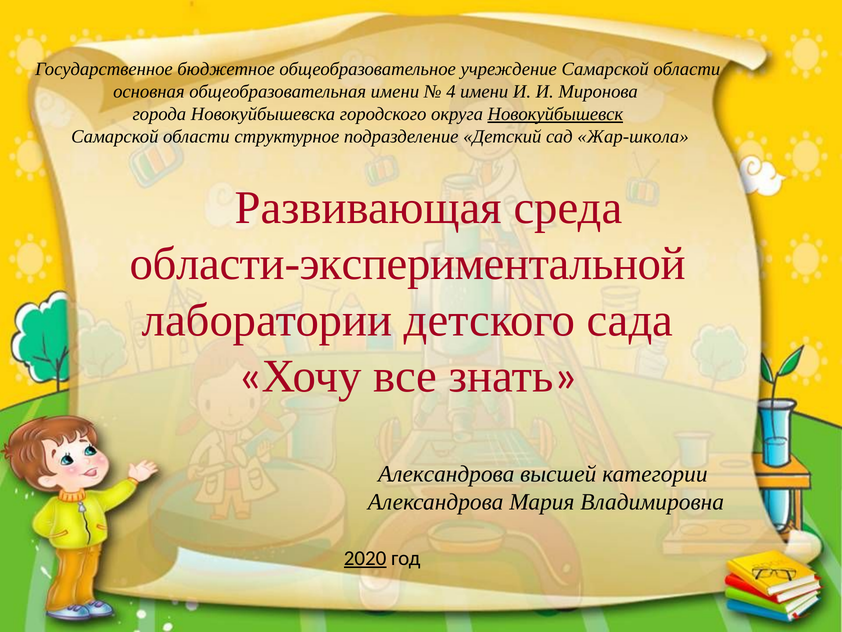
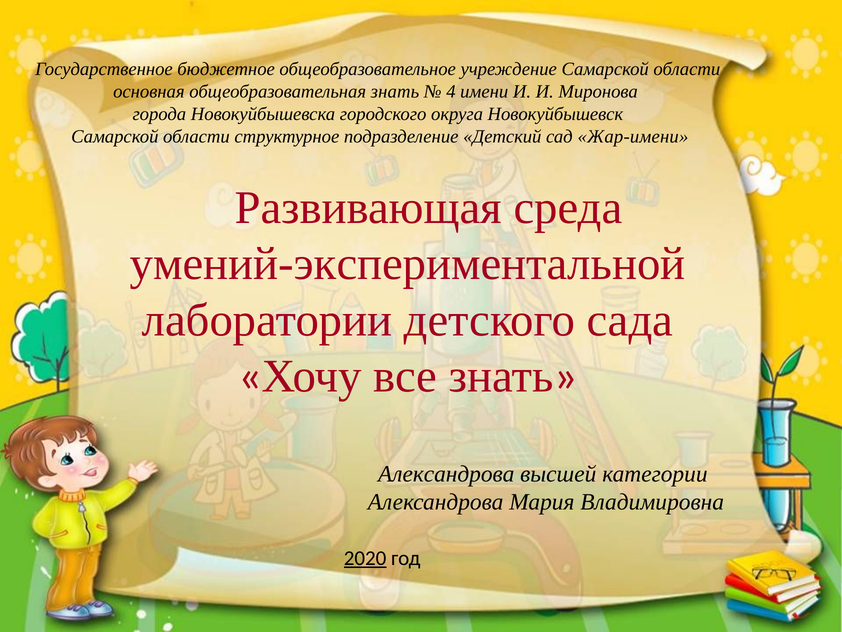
общеобразовательная имени: имени -> знать
Новокуйбышевск underline: present -> none
Жар-школа: Жар-школа -> Жар-имени
области-экспериментальной: области-экспериментальной -> умений-экспериментальной
